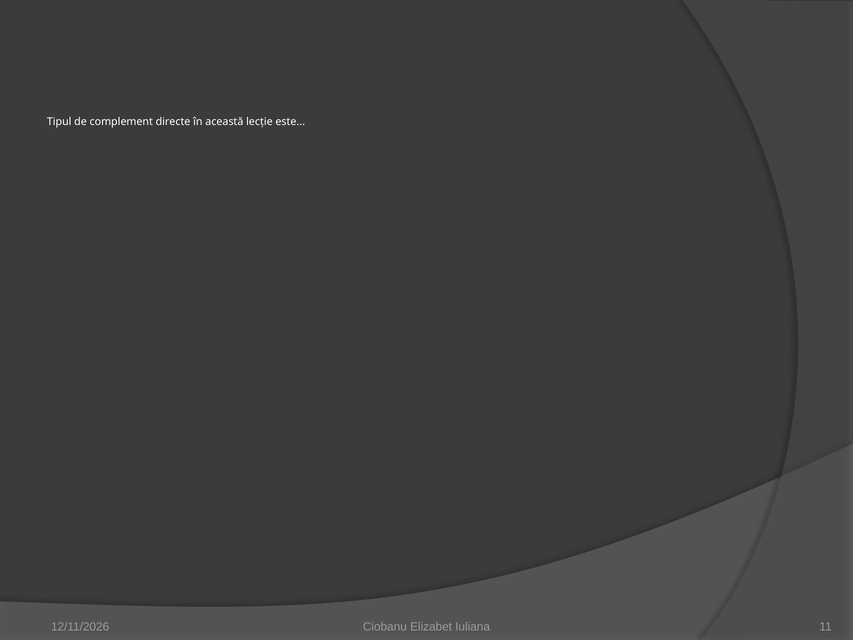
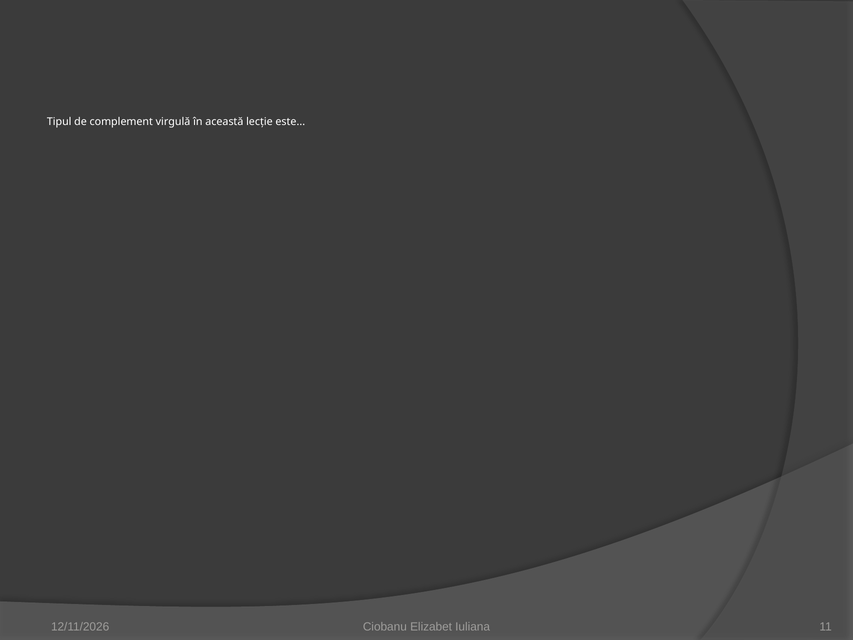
directe: directe -> virgulă
